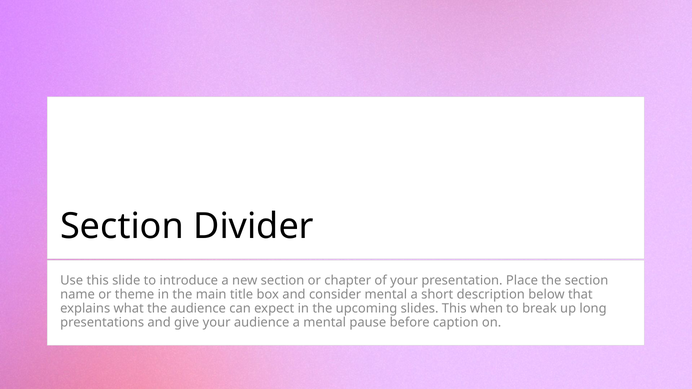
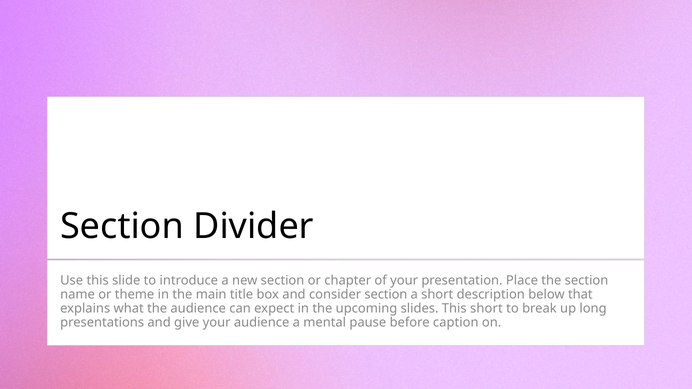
consider mental: mental -> section
This when: when -> short
